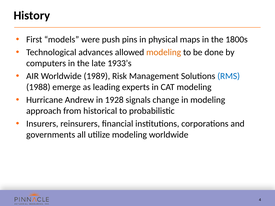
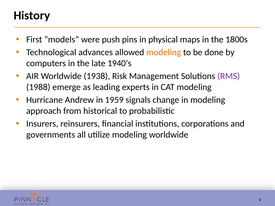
1933’s: 1933’s -> 1940’s
1989: 1989 -> 1938
RMS colour: blue -> purple
1928: 1928 -> 1959
